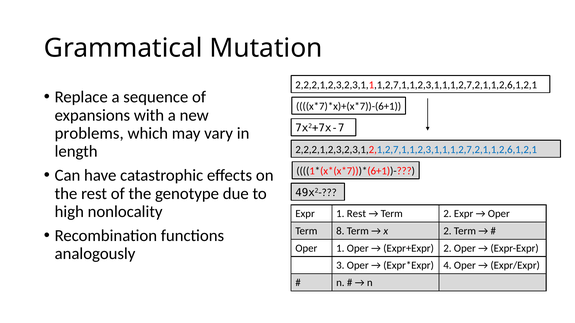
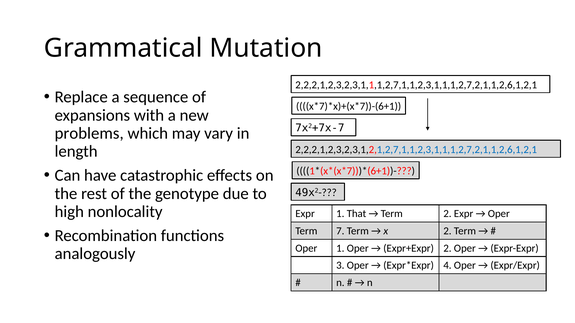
1 Rest: Rest -> That
8: 8 -> 7
